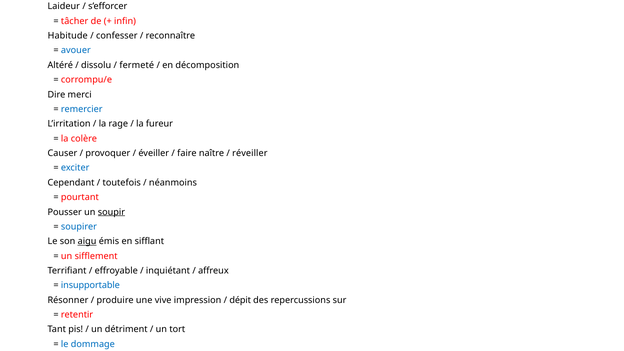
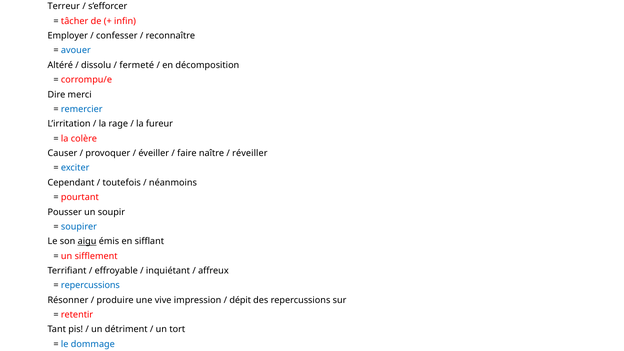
Laideur: Laideur -> Terreur
Habitude: Habitude -> Employer
soupir underline: present -> none
insupportable at (90, 285): insupportable -> repercussions
